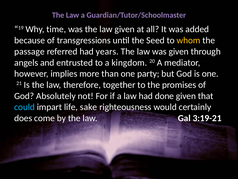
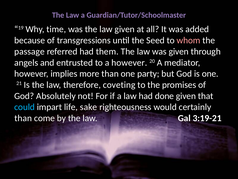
whom colour: yellow -> pink
years: years -> them
a kingdom: kingdom -> however
together: together -> coveting
does at (23, 118): does -> than
